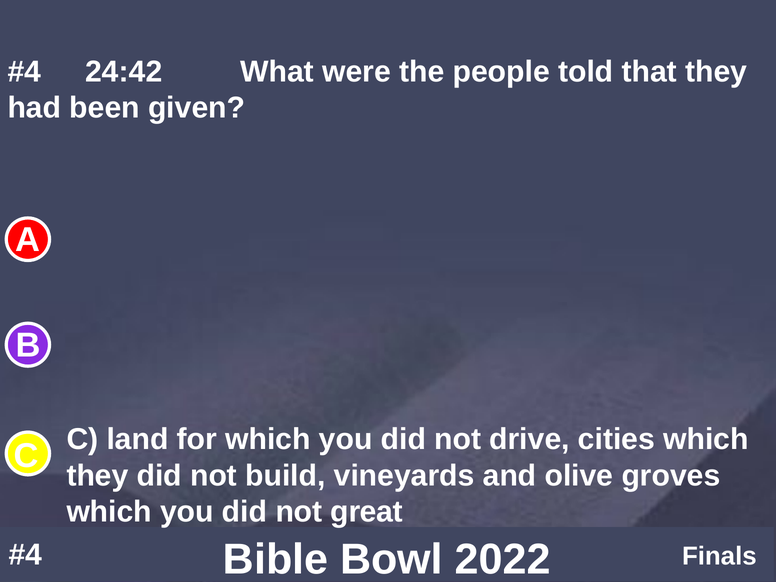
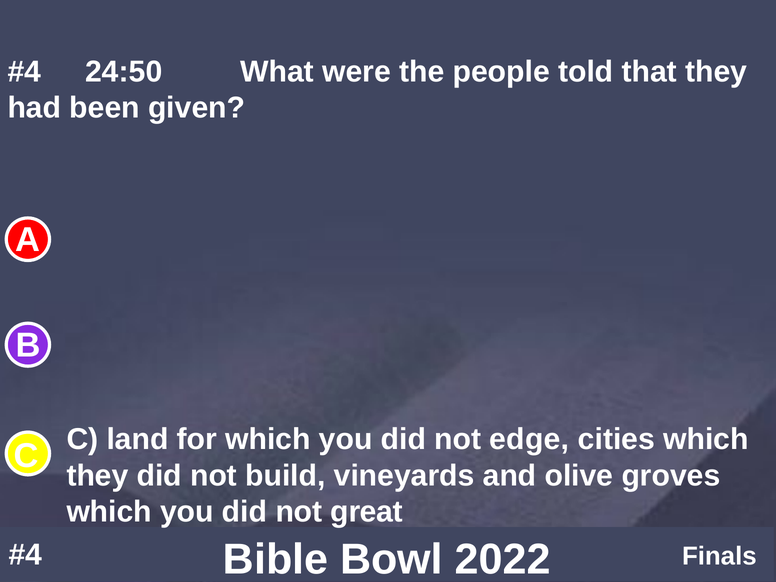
24:42: 24:42 -> 24:50
drive: drive -> edge
